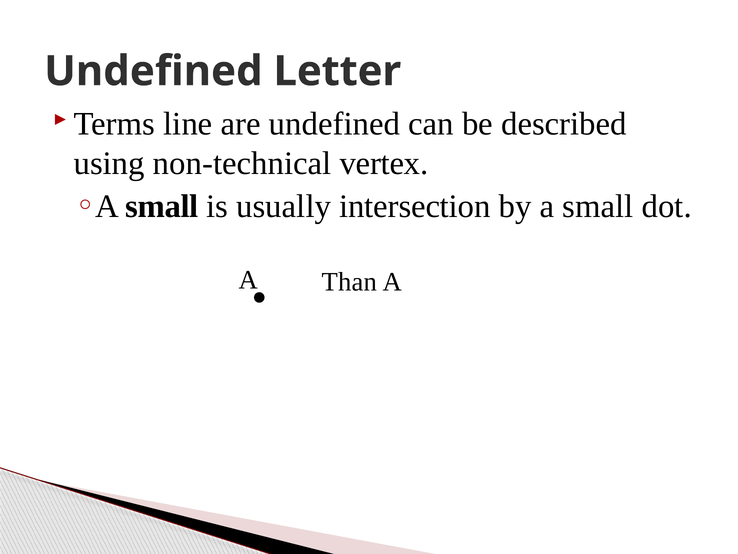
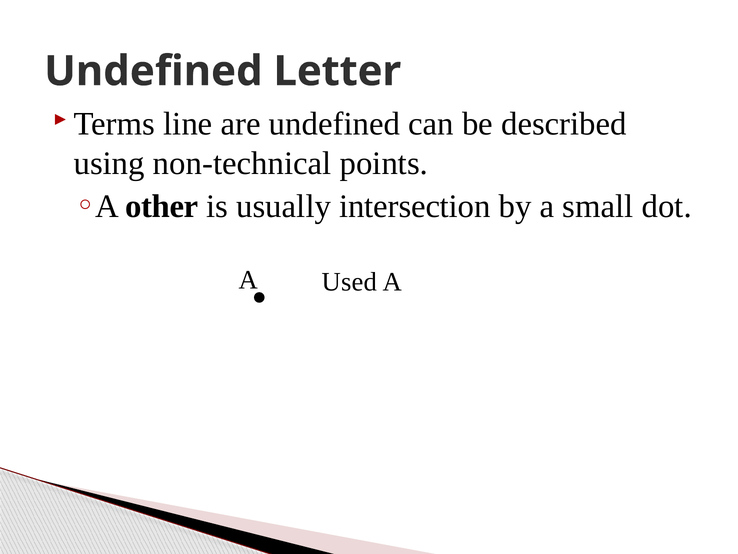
vertex: vertex -> points
small at (162, 206): small -> other
Than: Than -> Used
